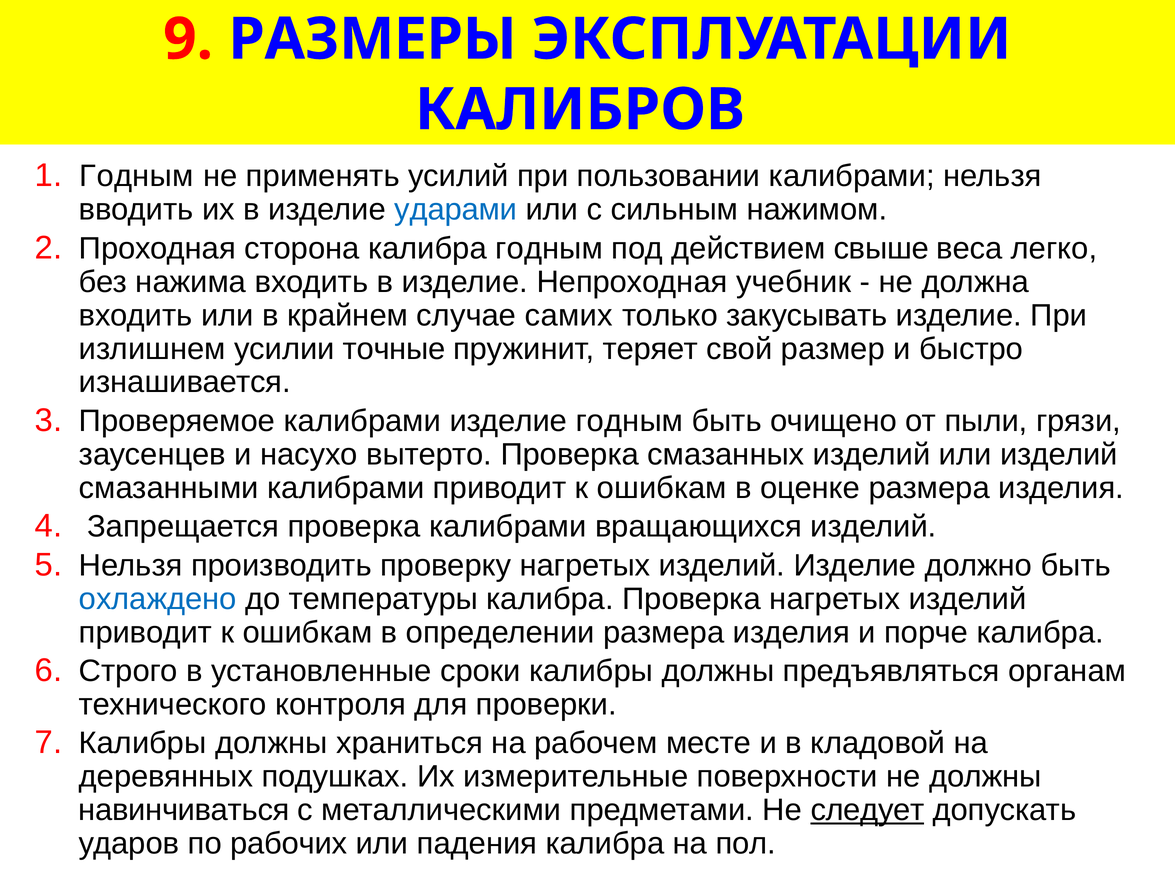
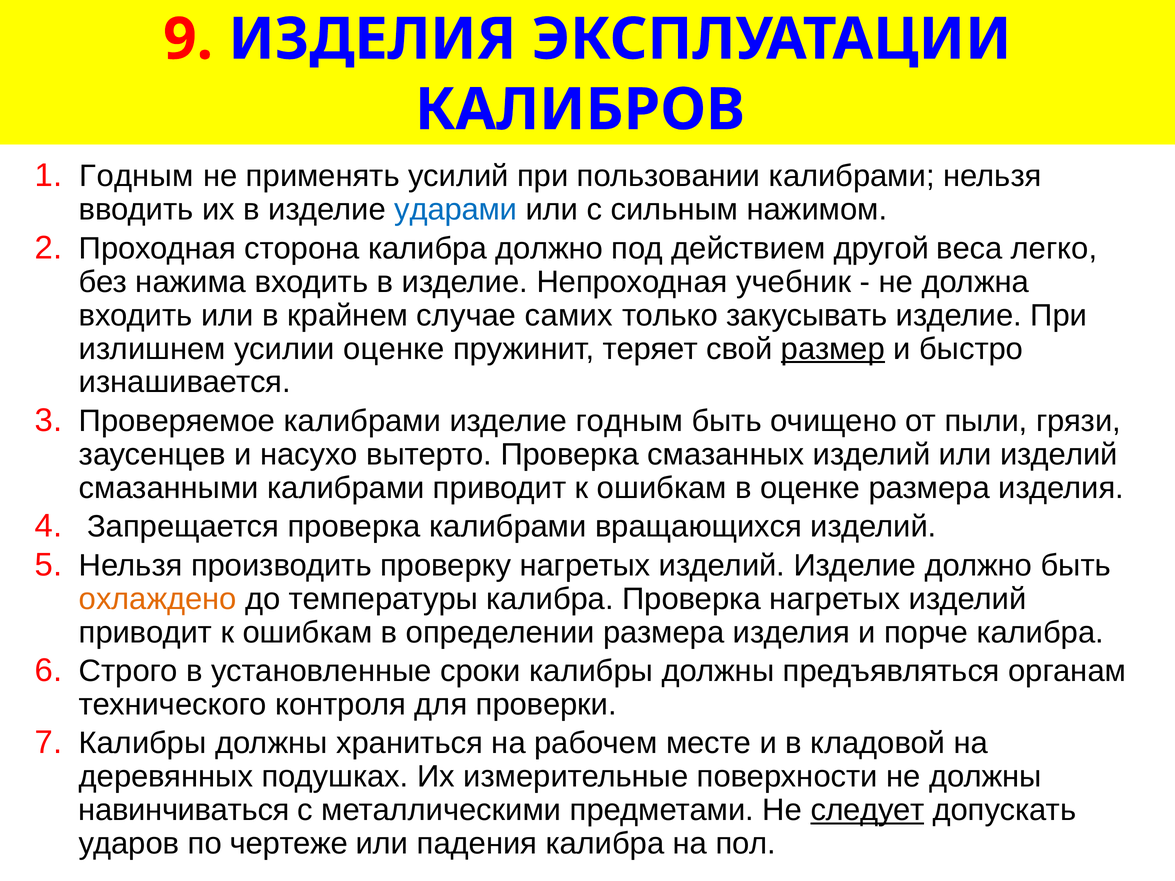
9 РАЗМЕРЫ: РАЗМЕРЫ -> ИЗДЕЛИЯ
калибра годным: годным -> должно
свыше: свыше -> другой
усилии точные: точные -> оценке
размер underline: none -> present
охлаждено colour: blue -> orange
рабочих: рабочих -> чертеже
